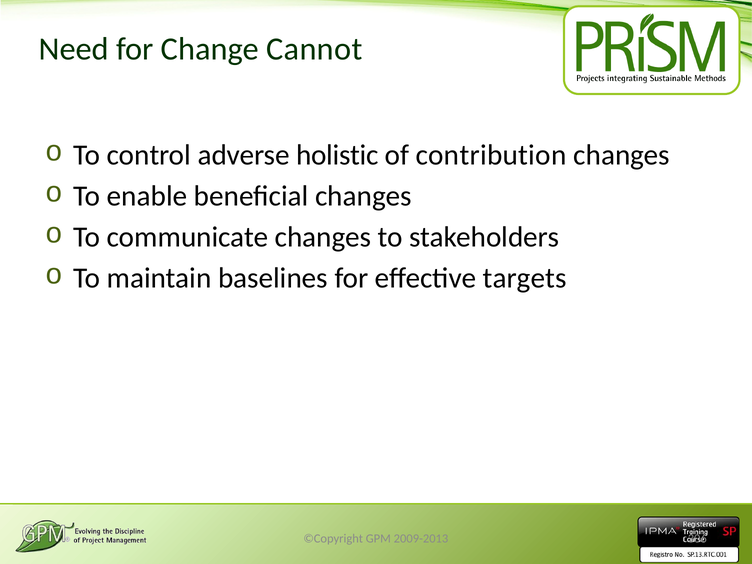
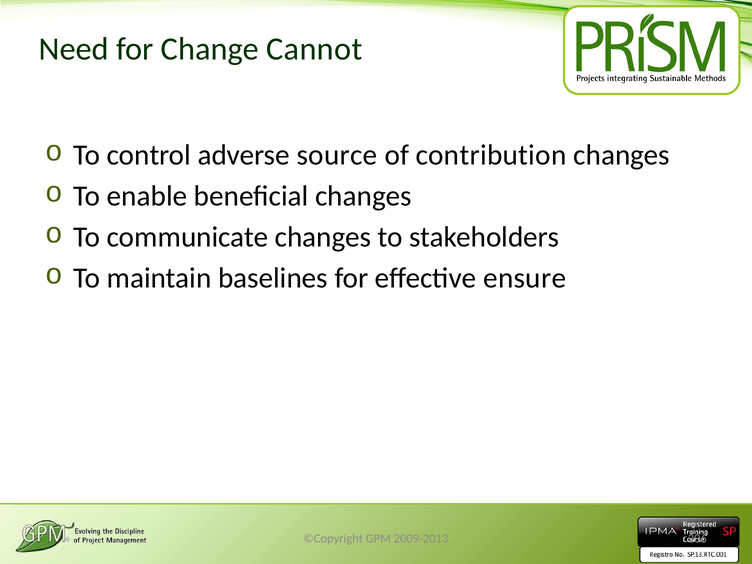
holistic: holistic -> source
targets: targets -> ensure
